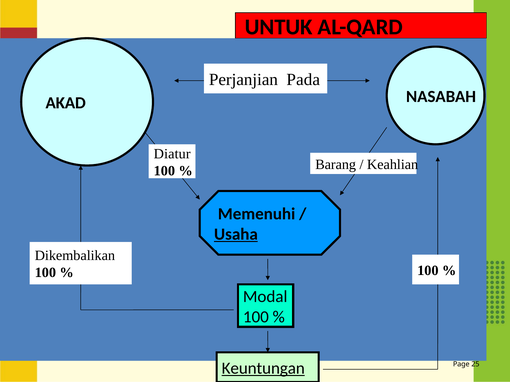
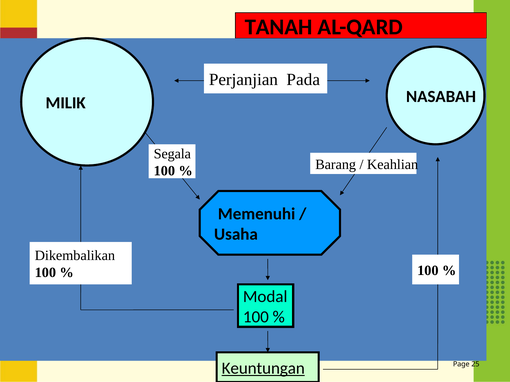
UNTUK: UNTUK -> TANAH
AKAD: AKAD -> MILIK
Diatur: Diatur -> Segala
Usaha underline: present -> none
